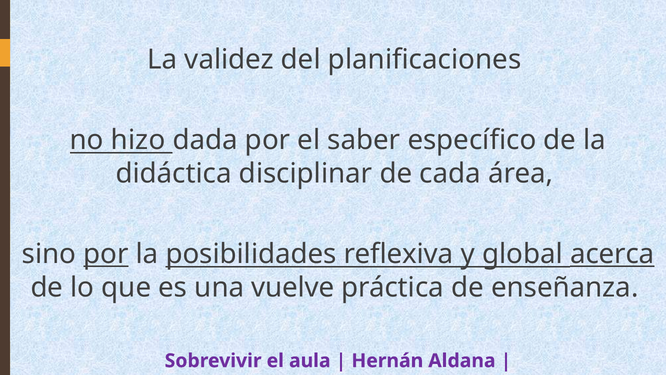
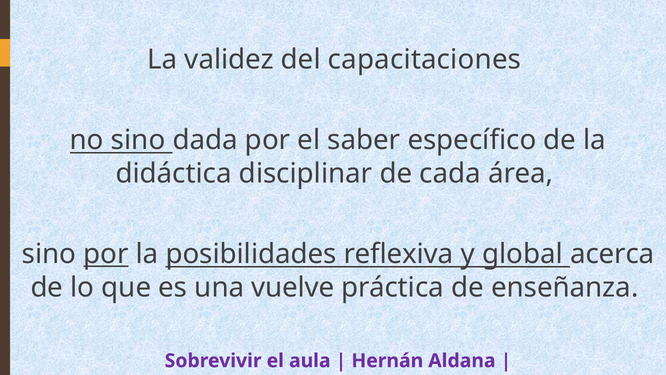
planificaciones: planificaciones -> capacitaciones
no hizo: hizo -> sino
acerca underline: present -> none
